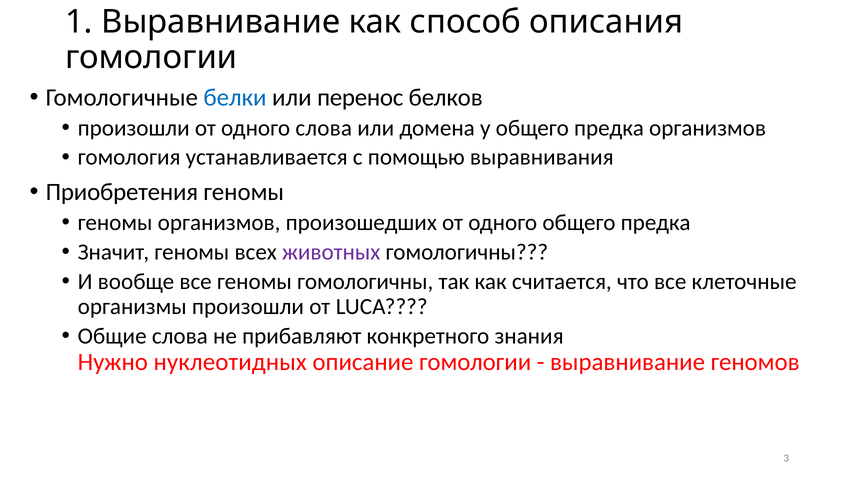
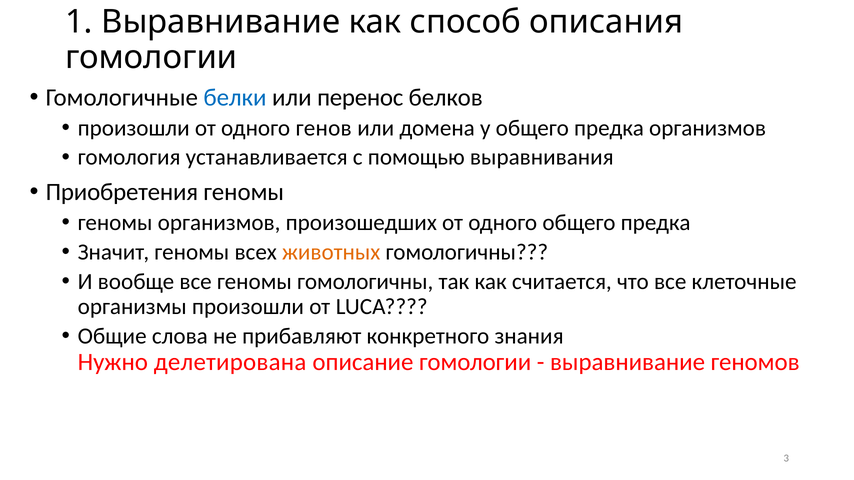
одного слова: слова -> генов
животных colour: purple -> orange
нуклеотидных: нуклеотидных -> делетирована
